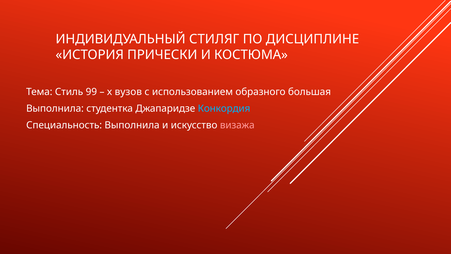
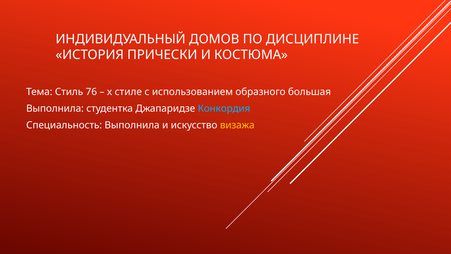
СТИЛЯГ: СТИЛЯГ -> ДОМОВ
99: 99 -> 76
вузов: вузов -> стиле
визажа colour: pink -> yellow
